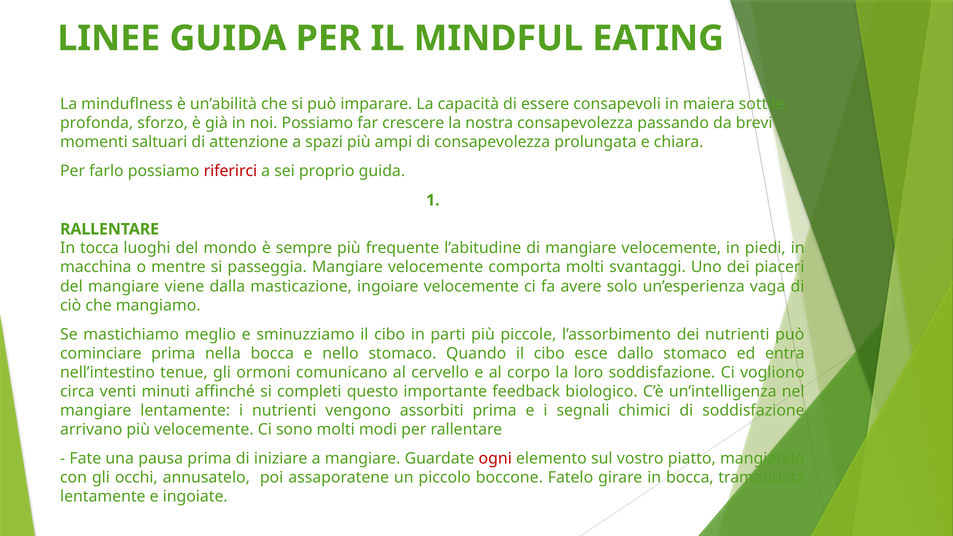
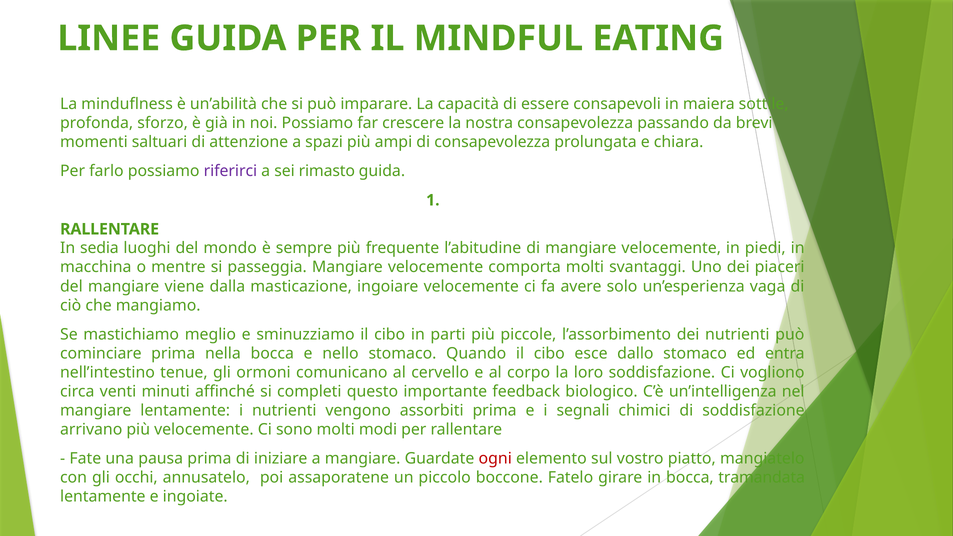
riferirci colour: red -> purple
proprio: proprio -> rimasto
tocca: tocca -> sedia
